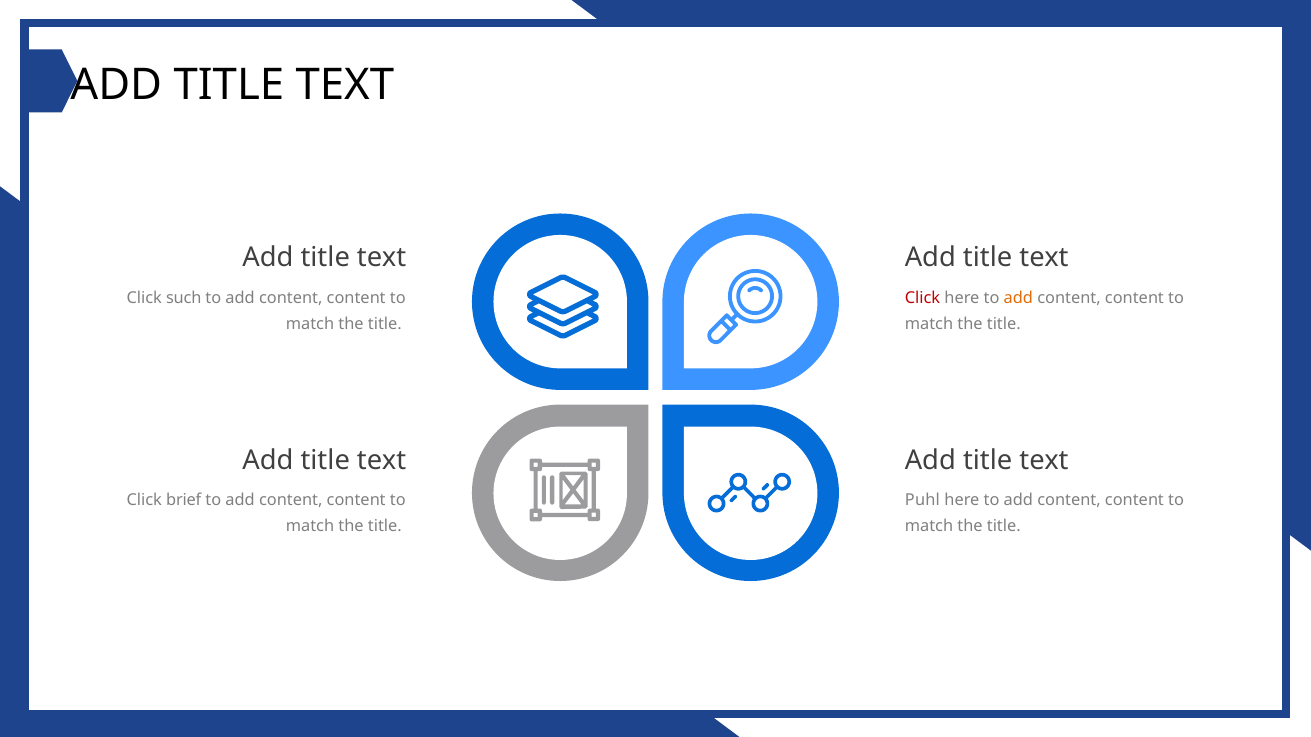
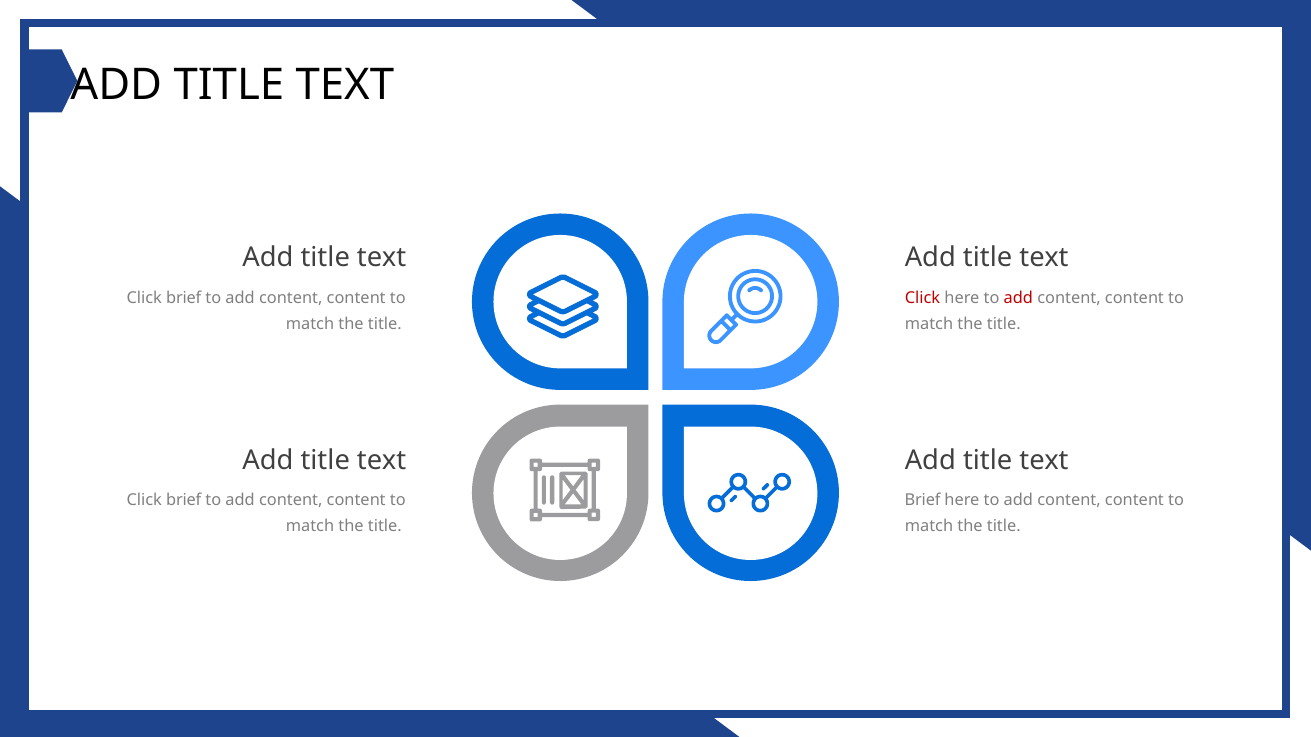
such at (184, 299): such -> brief
add at (1018, 299) colour: orange -> red
Puhl at (922, 501): Puhl -> Brief
